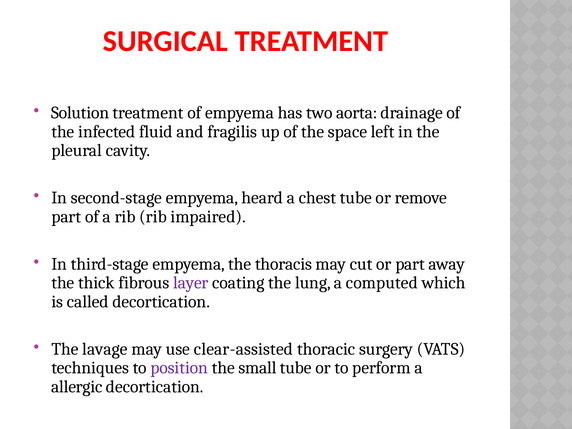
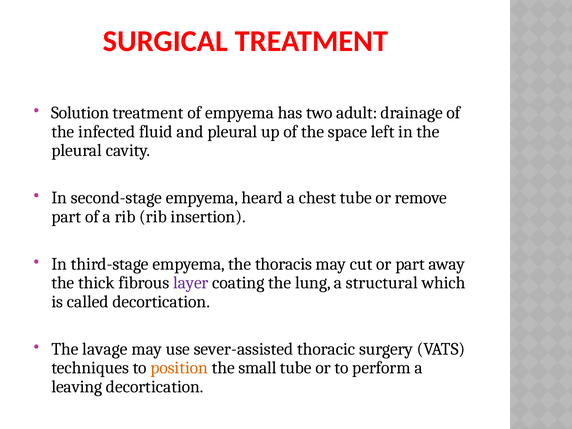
aorta: aorta -> adult
and fragilis: fragilis -> pleural
impaired: impaired -> insertion
computed: computed -> structural
clear-assisted: clear-assisted -> sever-assisted
position colour: purple -> orange
allergic: allergic -> leaving
